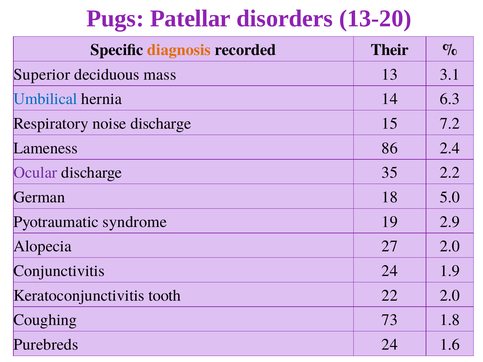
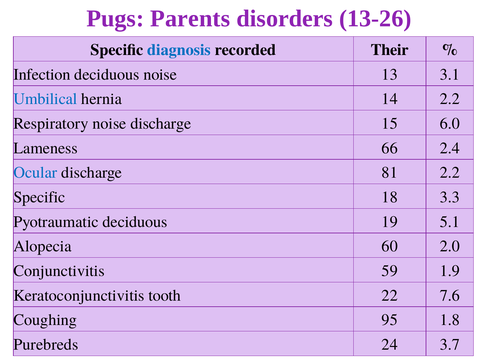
Patellar: Patellar -> Parents
13-20: 13-20 -> 13-26
diagnosis colour: orange -> blue
Superior: Superior -> Infection
deciduous mass: mass -> noise
14 6.3: 6.3 -> 2.2
7.2: 7.2 -> 6.0
86: 86 -> 66
Ocular colour: purple -> blue
35: 35 -> 81
German at (39, 197): German -> Specific
5.0: 5.0 -> 3.3
Pyotraumatic syndrome: syndrome -> deciduous
2.9: 2.9 -> 5.1
27: 27 -> 60
Conjunctivitis 24: 24 -> 59
22 2.0: 2.0 -> 7.6
73: 73 -> 95
1.6: 1.6 -> 3.7
